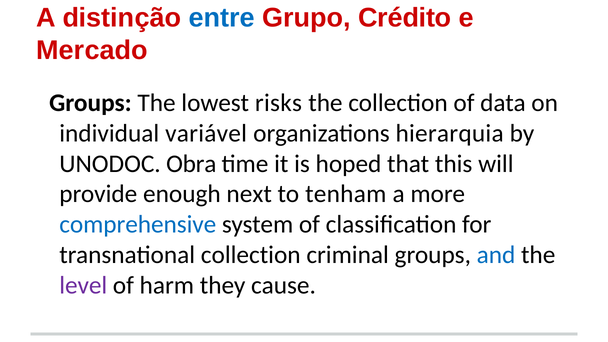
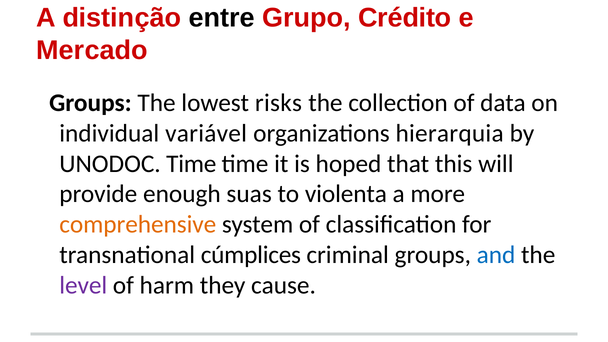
entre colour: blue -> black
UNODOC Obra: Obra -> Time
next: next -> suas
tenham: tenham -> violenta
comprehensive colour: blue -> orange
transnational collection: collection -> cúmplices
